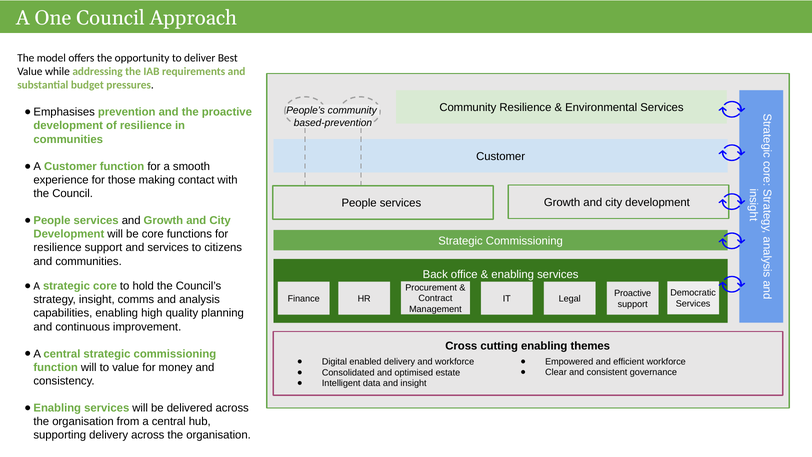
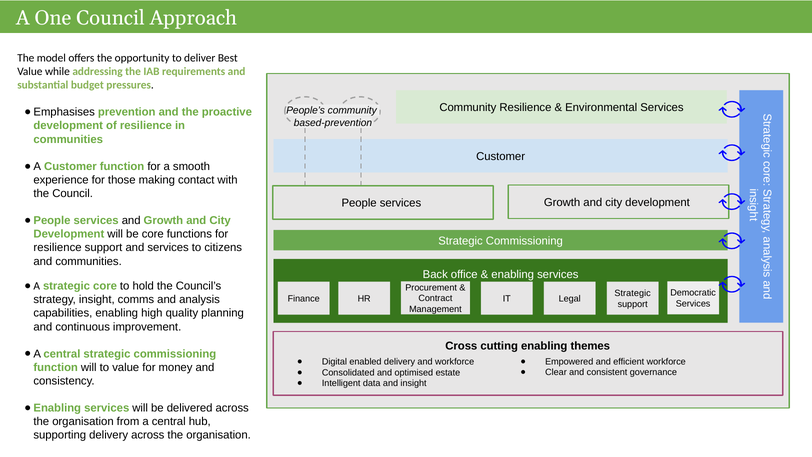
Proactive at (633, 293): Proactive -> Strategic
